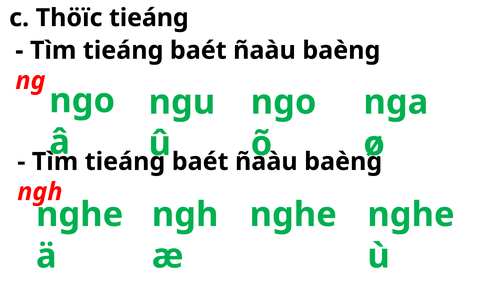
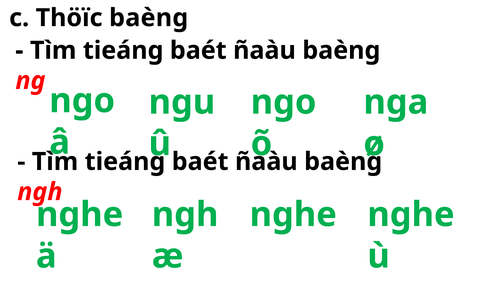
Thöïc tieáng: tieáng -> baèng
